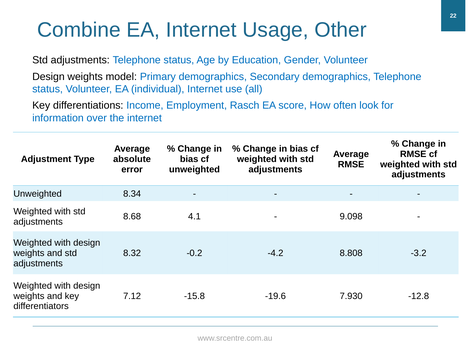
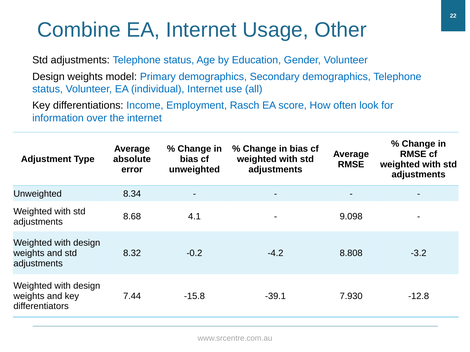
7.12: 7.12 -> 7.44
-19.6: -19.6 -> -39.1
